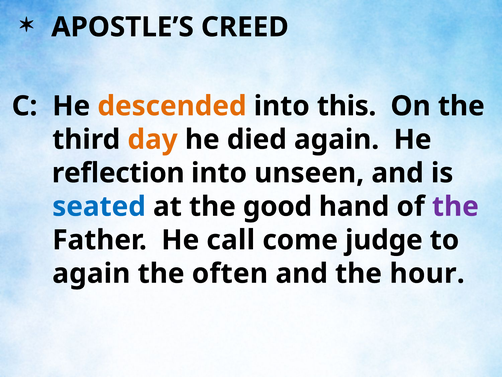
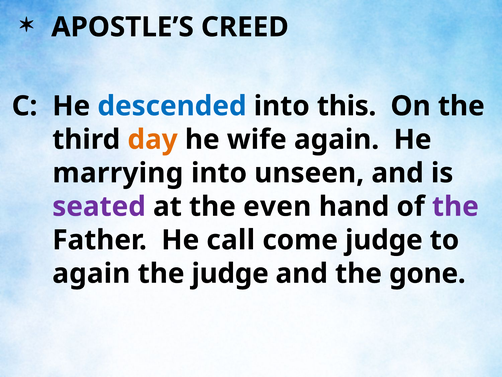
descended colour: orange -> blue
died: died -> wife
reflection: reflection -> marrying
seated colour: blue -> purple
good: good -> even
the often: often -> judge
hour: hour -> gone
